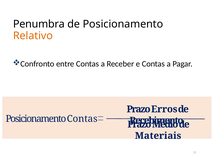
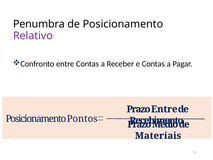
Relativo colour: orange -> purple
Prazo Erros: Erros -> Entre
Posicionamento Contas: Contas -> Pontos
